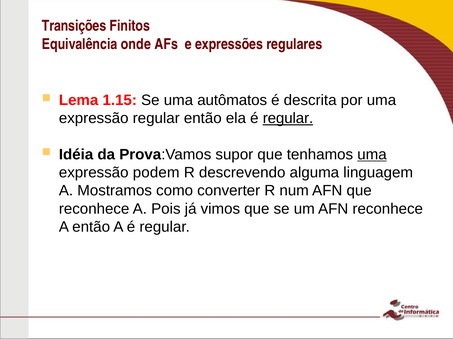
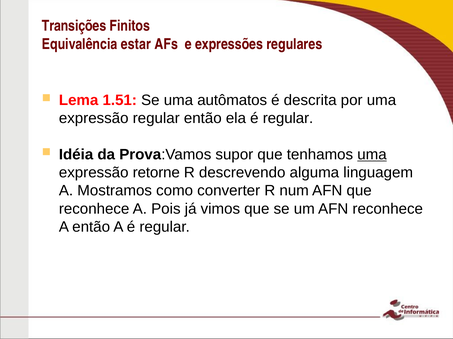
onde: onde -> estar
1.15: 1.15 -> 1.51
regular at (288, 119) underline: present -> none
podem: podem -> retorne
